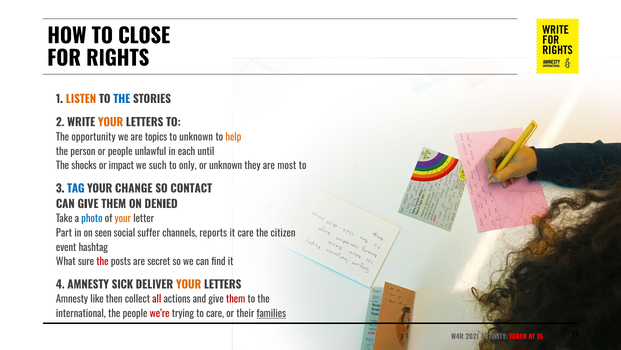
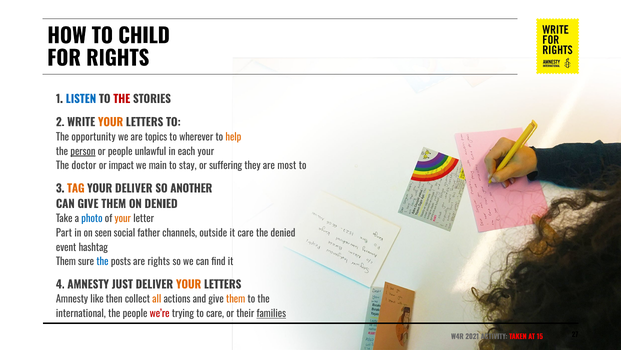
CLOSE: CLOSE -> CHILD
LISTEN colour: orange -> blue
THE at (122, 99) colour: blue -> red
to unknown: unknown -> wherever
person underline: none -> present
each until: until -> your
shocks: shocks -> doctor
such: such -> main
only: only -> stay
or unknown: unknown -> suffering
TAG colour: blue -> orange
YOUR CHANGE: CHANGE -> DELIVER
CONTACT: CONTACT -> ANOTHER
suffer: suffer -> father
reports: reports -> outside
the citizen: citizen -> denied
What at (66, 261): What -> Them
the at (103, 261) colour: red -> blue
are secret: secret -> rights
SICK: SICK -> JUST
all colour: red -> orange
them at (236, 299) colour: red -> orange
